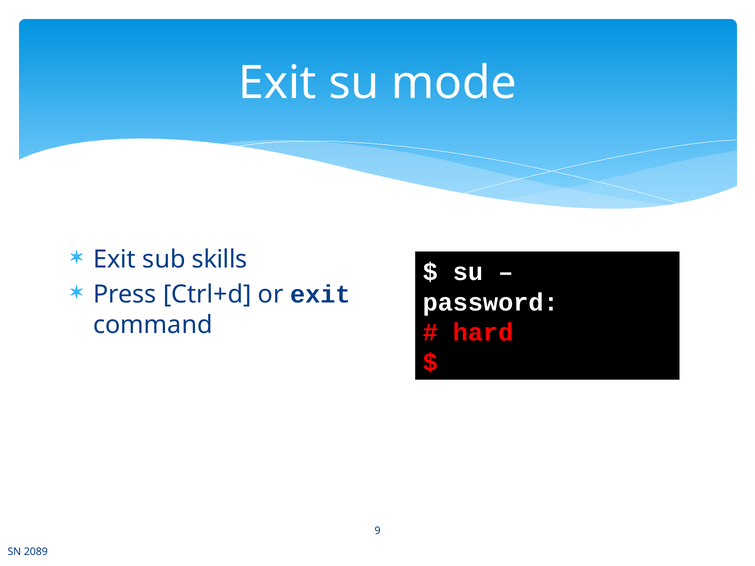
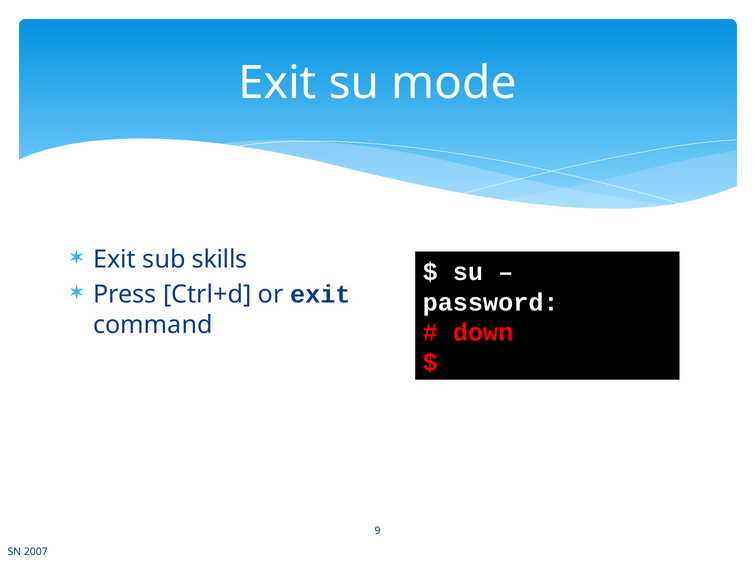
hard: hard -> down
2089: 2089 -> 2007
